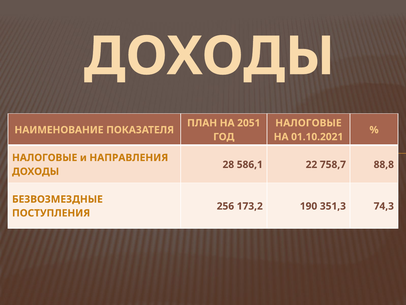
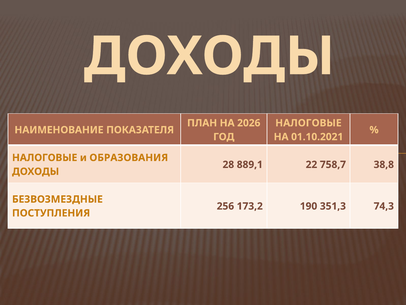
2051: 2051 -> 2026
НАПРАВЛЕНИЯ: НАПРАВЛЕНИЯ -> ОБРАЗОВАНИЯ
586,1: 586,1 -> 889,1
88,8: 88,8 -> 38,8
